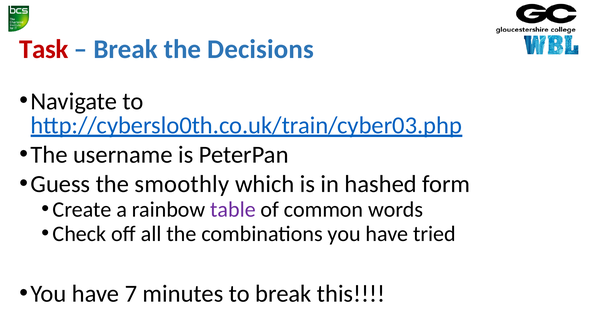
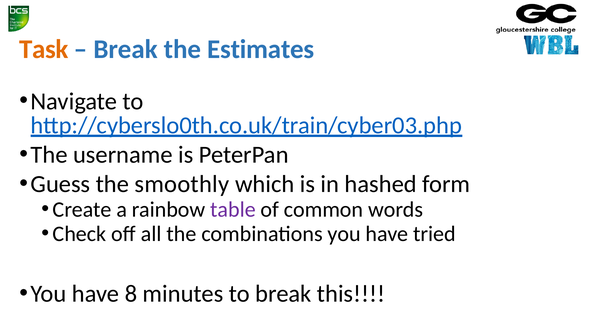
Task colour: red -> orange
Decisions: Decisions -> Estimates
7: 7 -> 8
